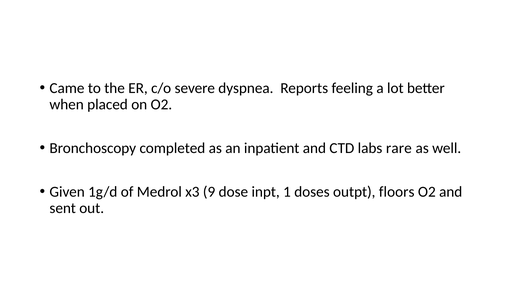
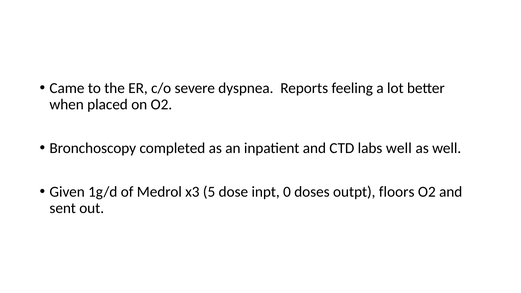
labs rare: rare -> well
9: 9 -> 5
1: 1 -> 0
